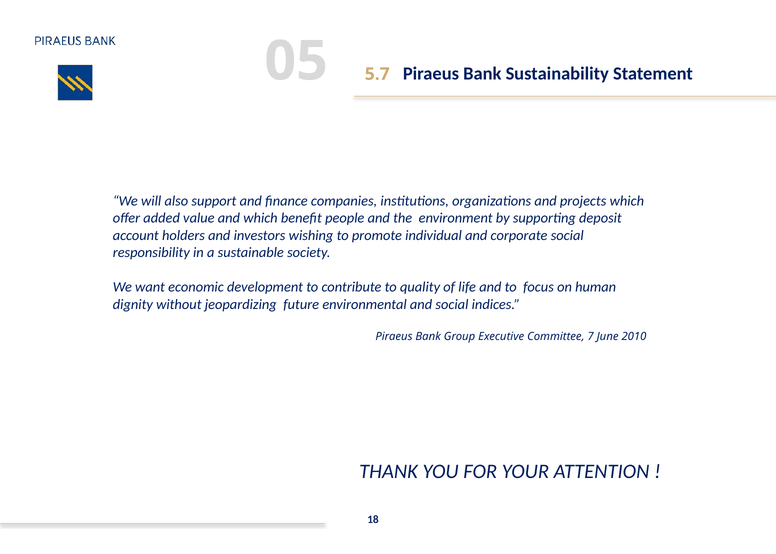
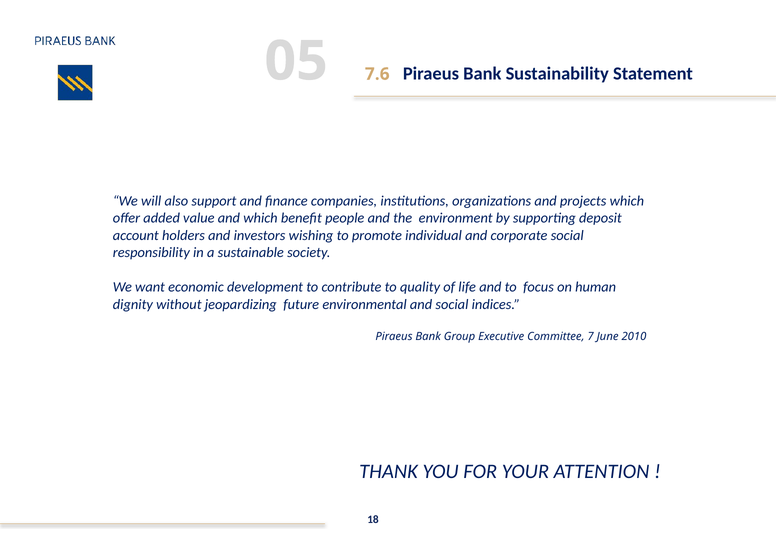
5.7: 5.7 -> 7.6
